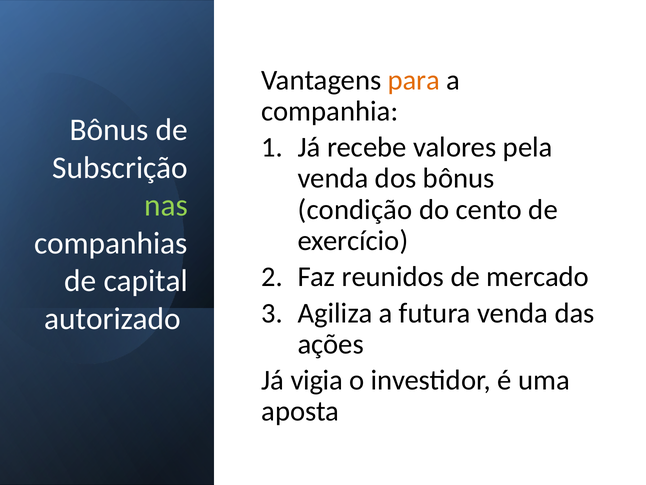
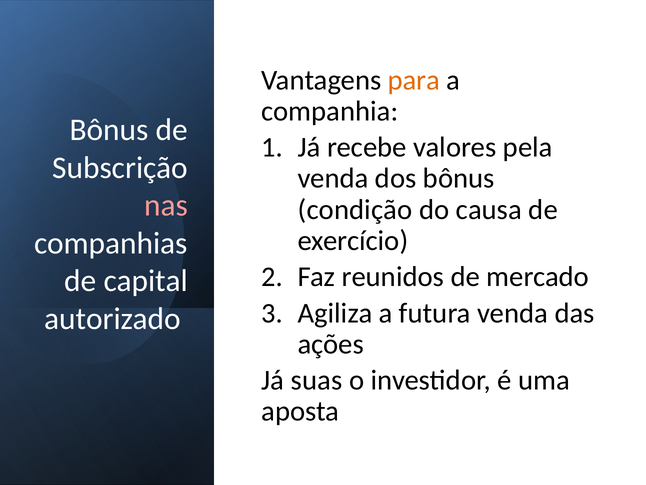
nas colour: light green -> pink
cento: cento -> causa
vigia: vigia -> suas
